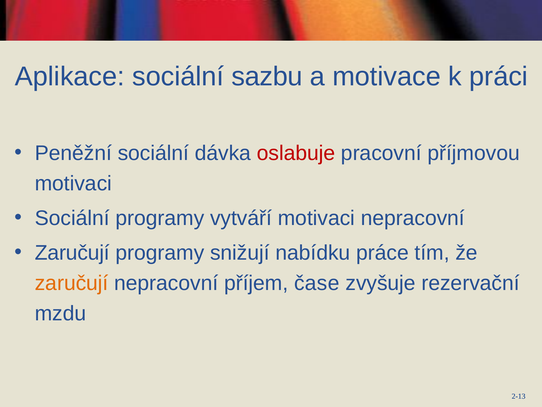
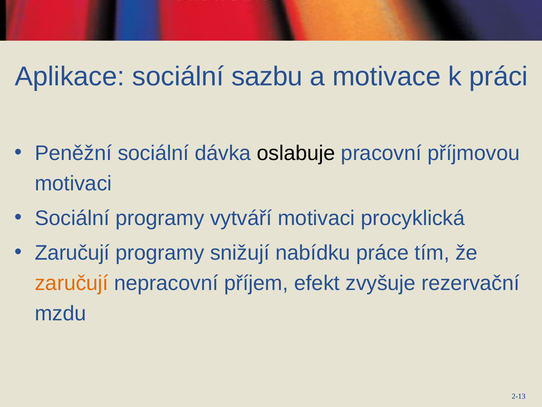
oslabuje colour: red -> black
motivaci nepracovní: nepracovní -> procyklická
čase: čase -> efekt
